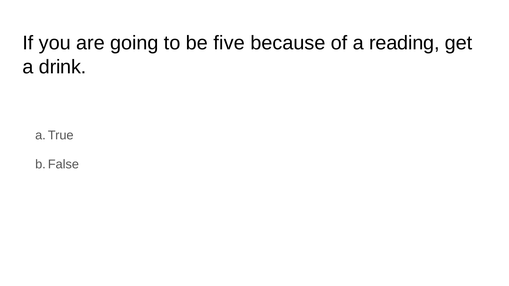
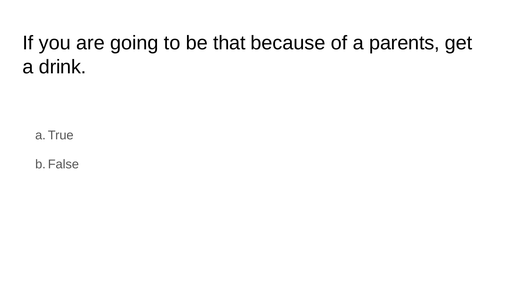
five: five -> that
reading: reading -> parents
